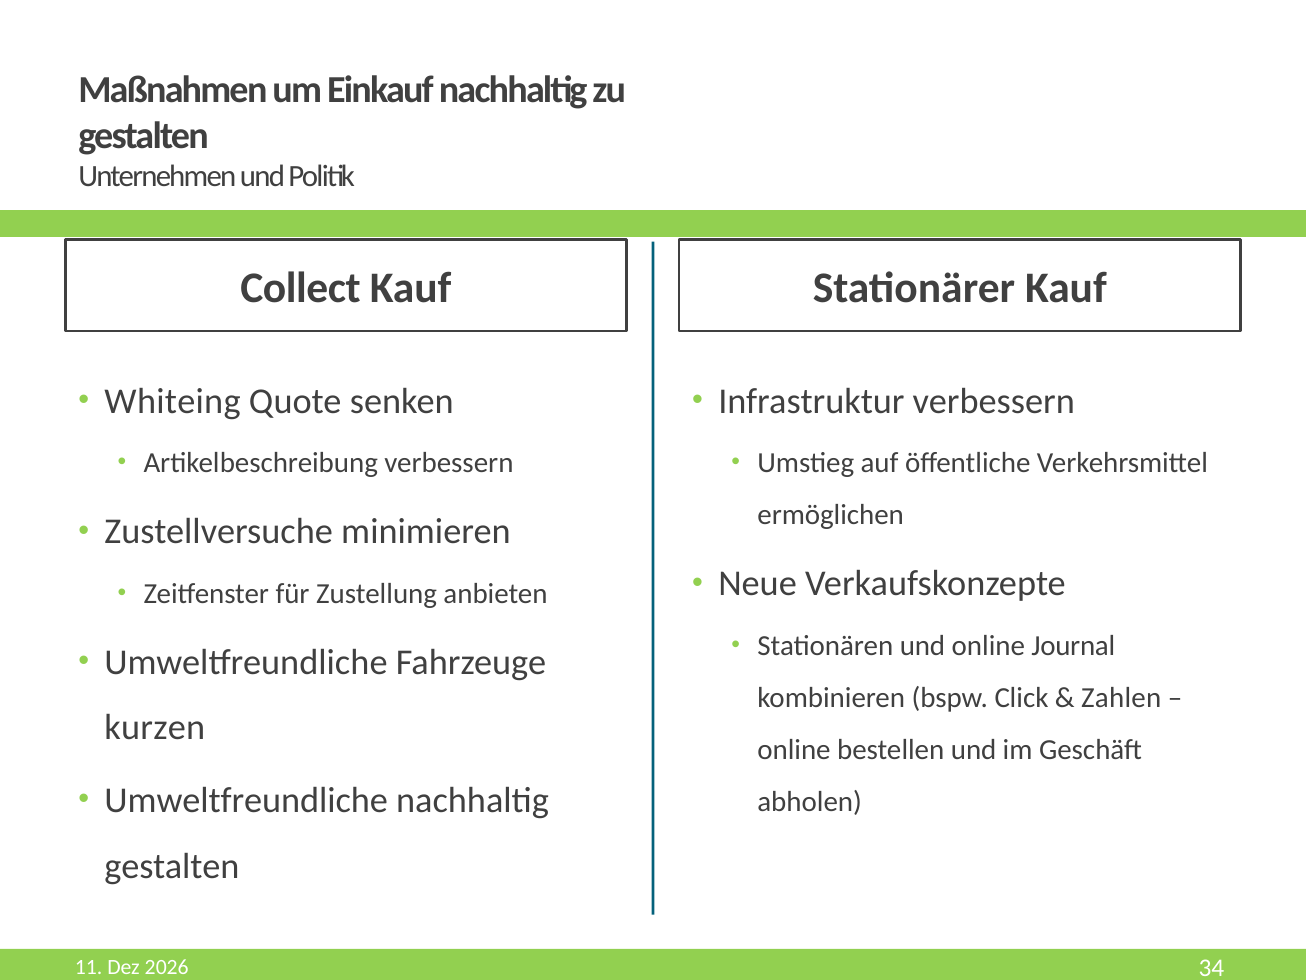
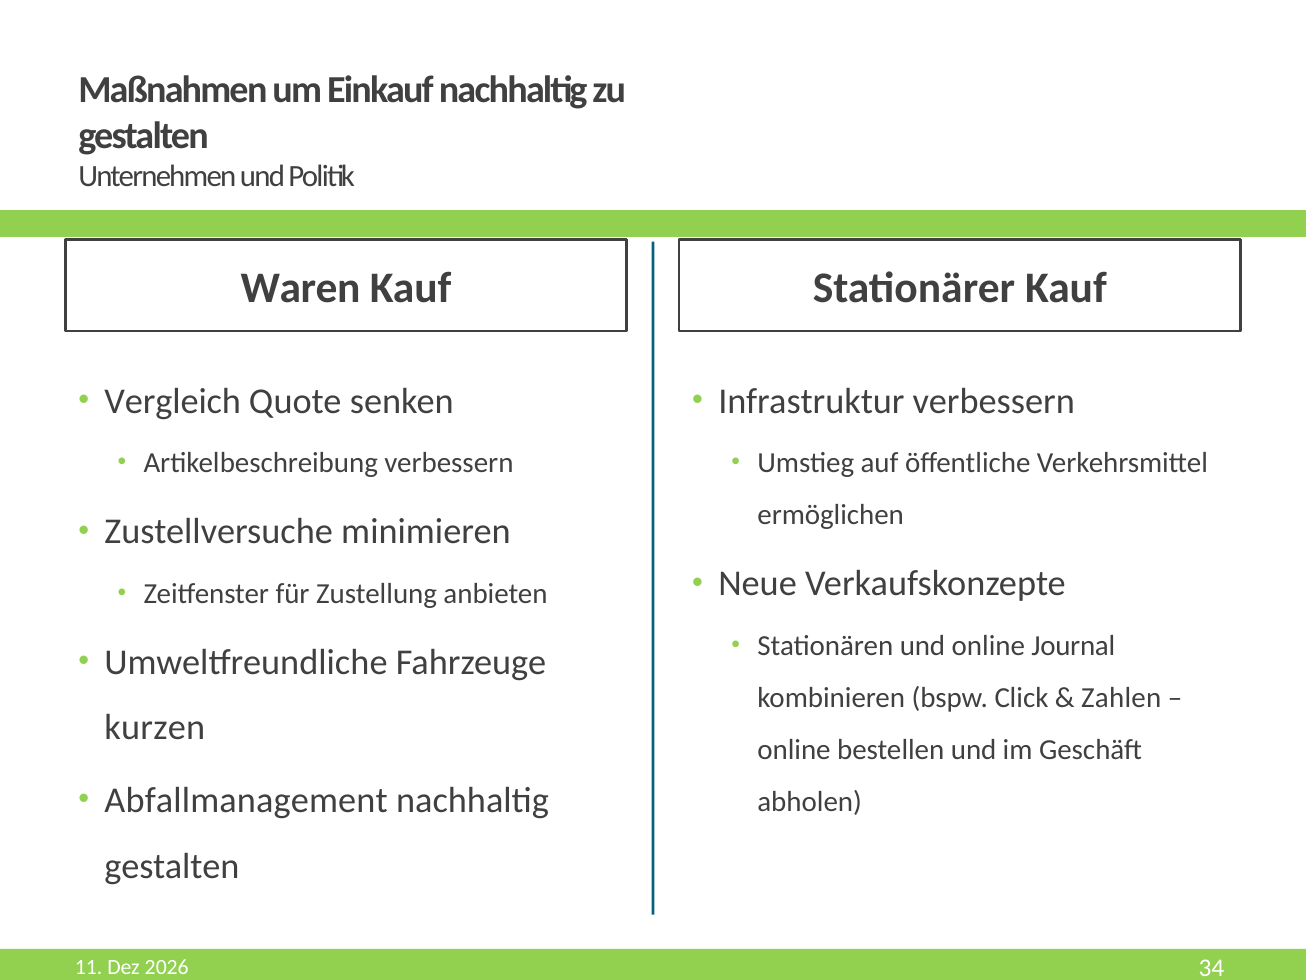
Collect: Collect -> Waren
Whiteing: Whiteing -> Vergleich
Umweltfreundliche at (246, 800): Umweltfreundliche -> Abfallmanagement
